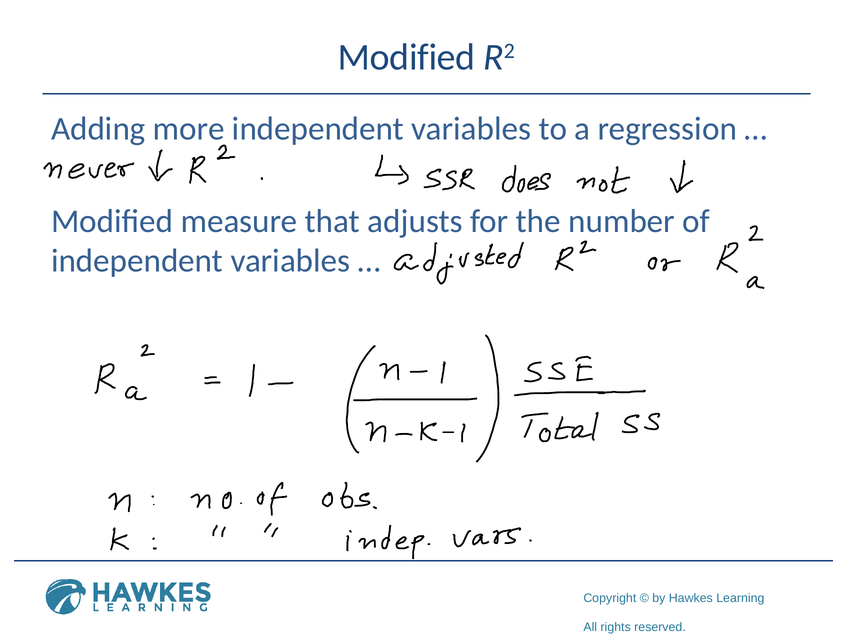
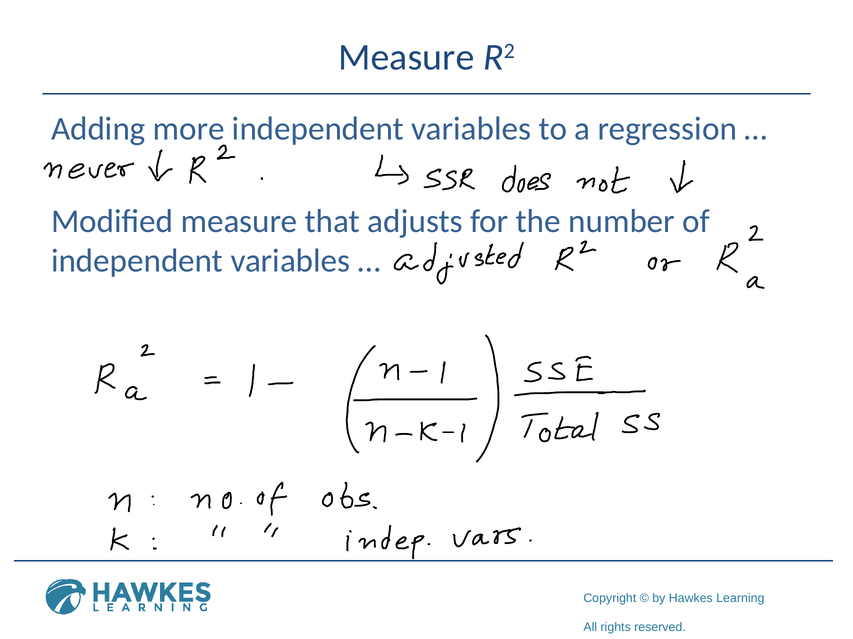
Modified at (407, 57): Modified -> Measure
